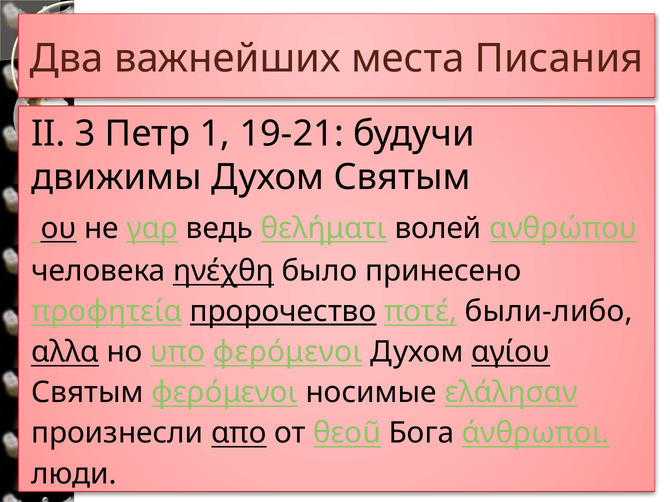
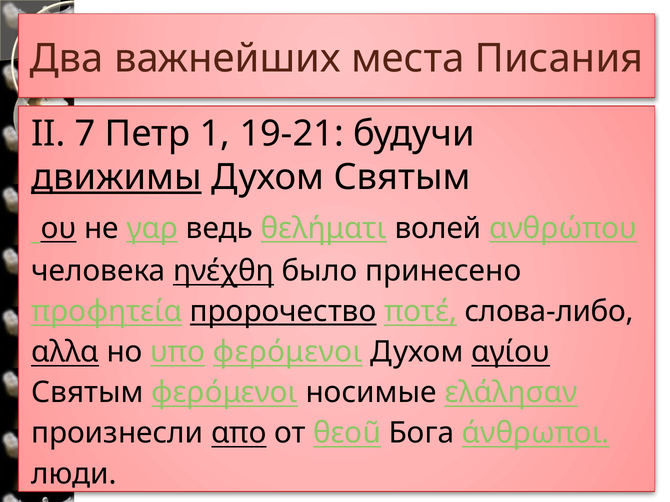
3: 3 -> 7
движимы underline: none -> present
были-либо: были-либо -> слова-либо
